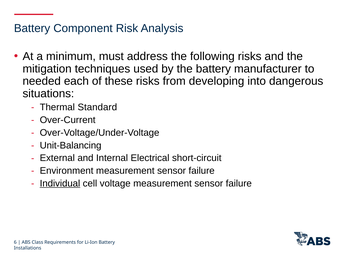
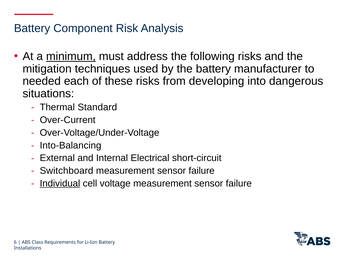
minimum underline: none -> present
Unit-Balancing: Unit-Balancing -> Into-Balancing
Environment: Environment -> Switchboard
